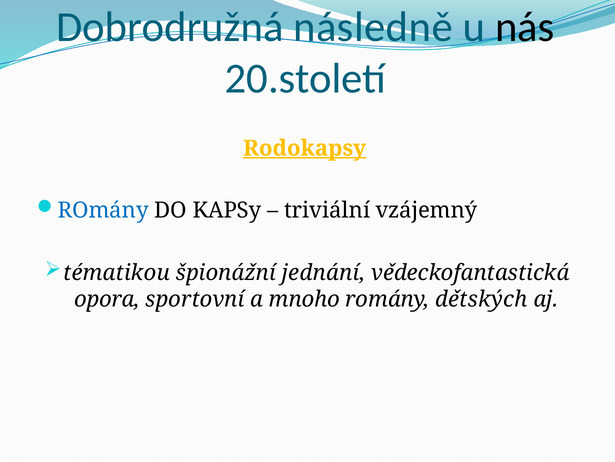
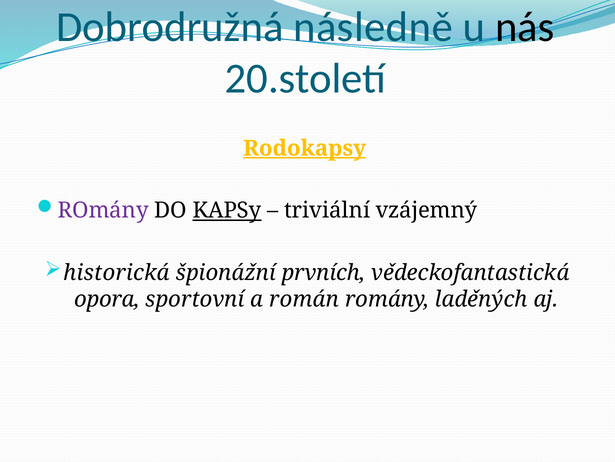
ROmány at (103, 210) colour: blue -> purple
KAPSy underline: none -> present
tématikou: tématikou -> historická
jednání: jednání -> prvních
mnoho: mnoho -> román
dětských: dětských -> laděných
